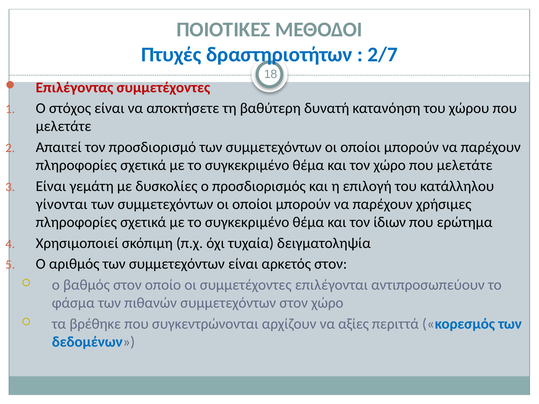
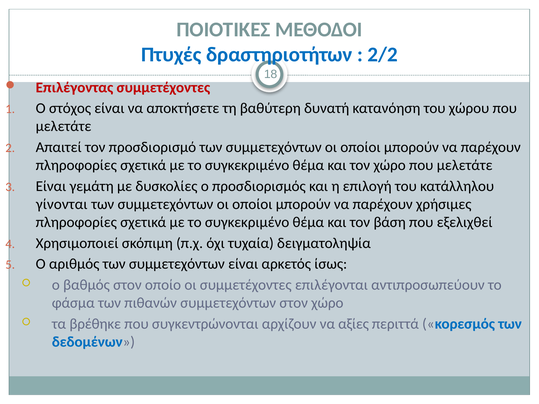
2/7: 2/7 -> 2/2
ίδιων: ίδιων -> βάση
ερώτημα: ερώτημα -> εξελιχθεί
αρκετός στον: στον -> ίσως
